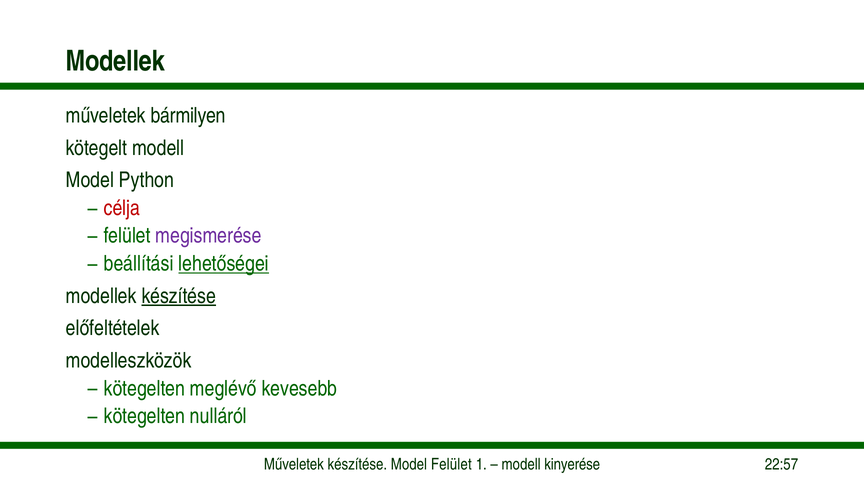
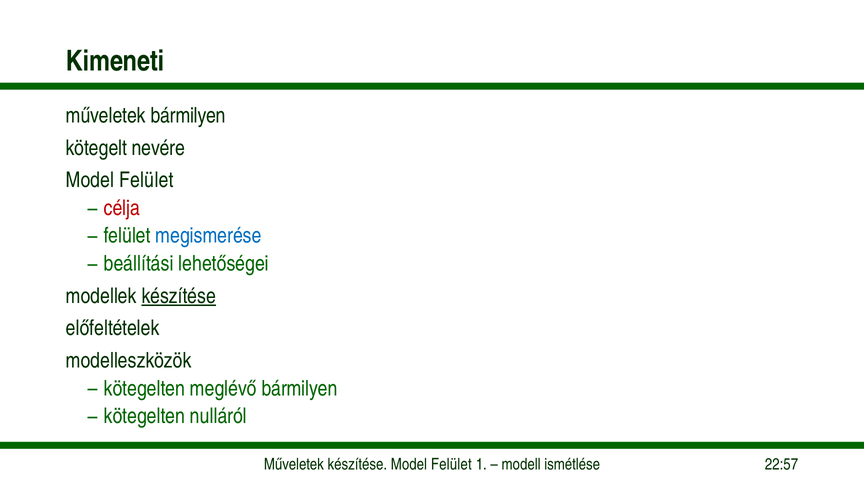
Modellek at (115, 61): Modellek -> Kimeneti
kötegelt modell: modell -> nevére
Python at (147, 180): Python -> Felület
megismerése colour: purple -> blue
lehetőségei underline: present -> none
meglévő kevesebb: kevesebb -> bármilyen
kinyerése: kinyerése -> ismétlése
